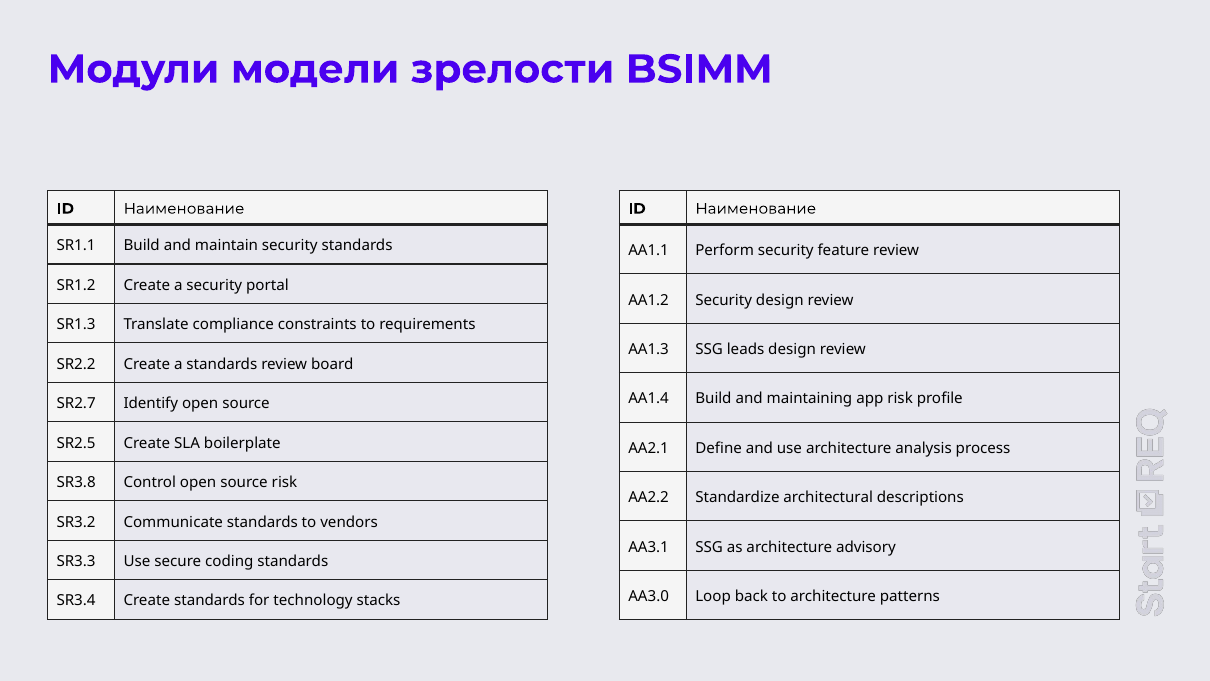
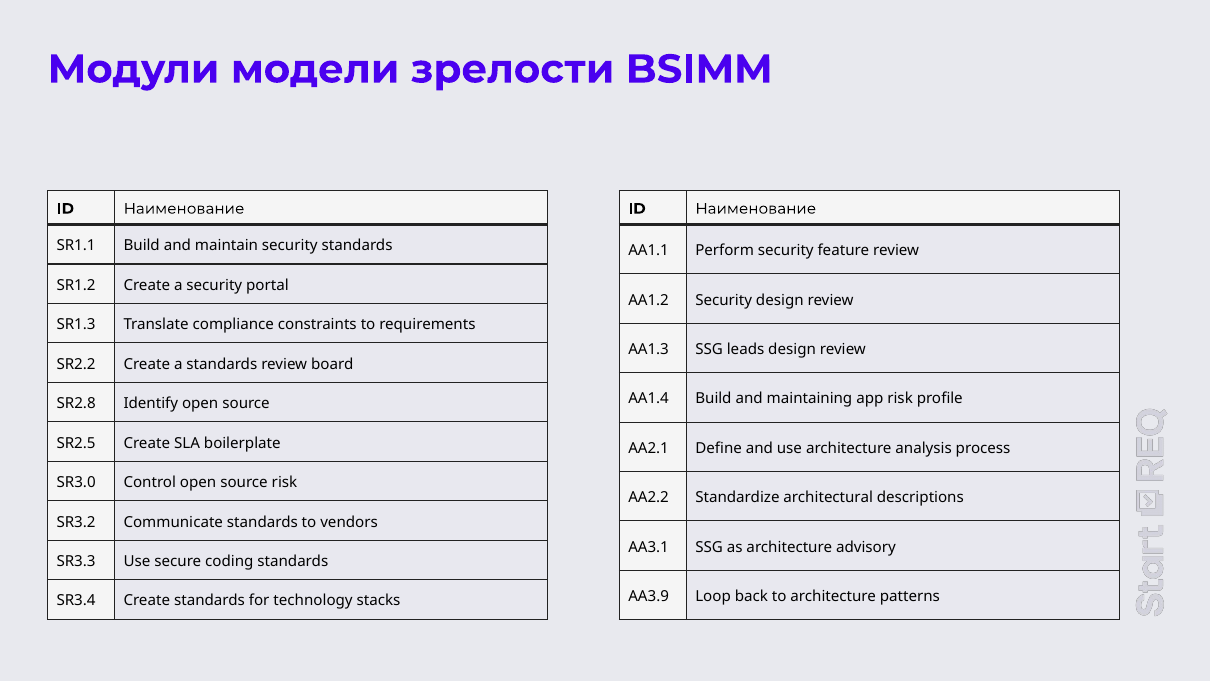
SR2.7: SR2.7 -> SR2.8
SR3.8: SR3.8 -> SR3.0
AA3.0: AA3.0 -> AA3.9
